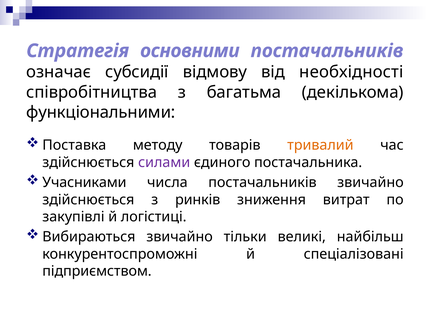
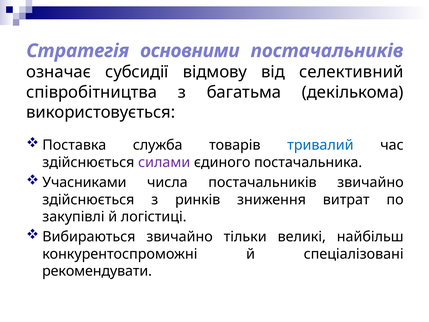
необхідності: необхідності -> селективний
функціональними: функціональними -> використовується
методу: методу -> служба
тривалий colour: orange -> blue
підприємством: підприємством -> рекомендувати
